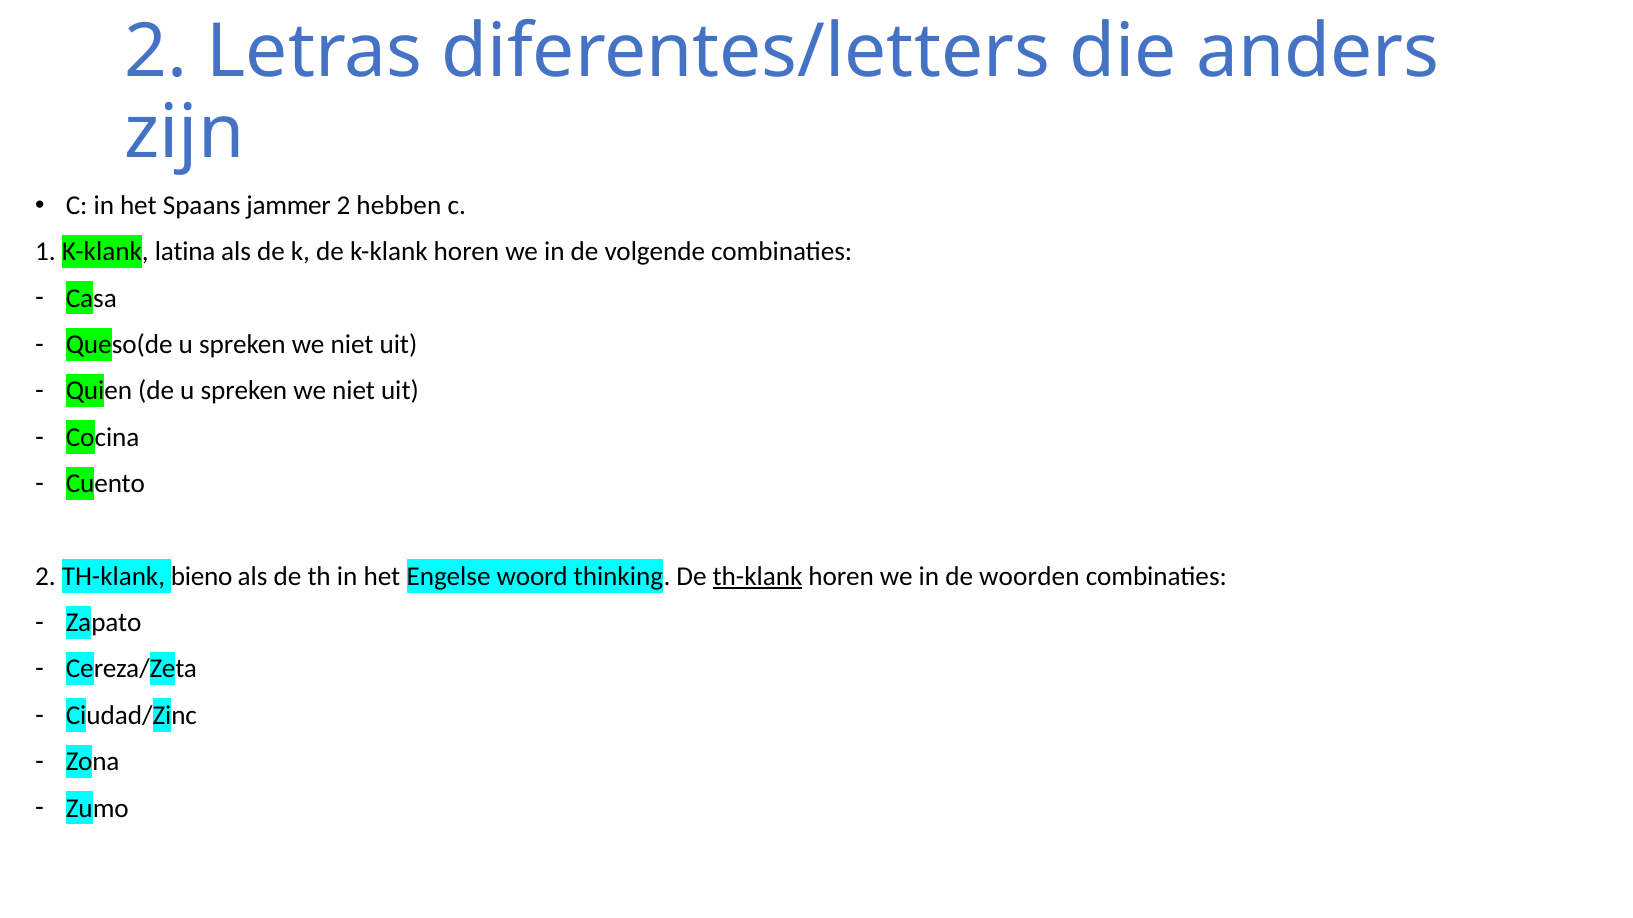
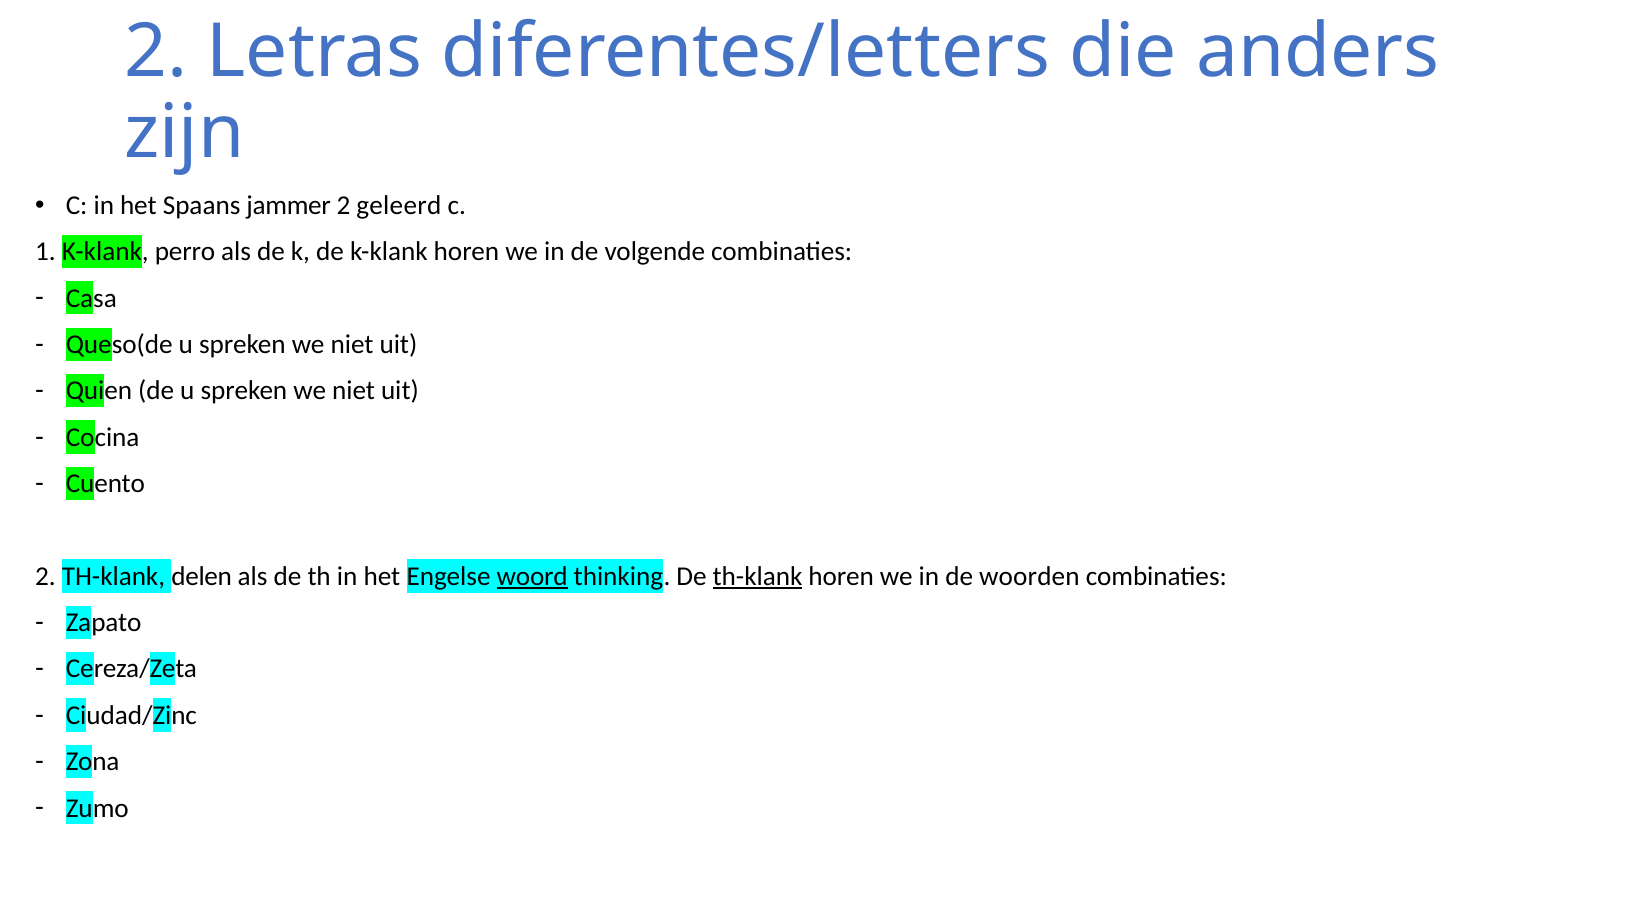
hebben: hebben -> geleerd
latina: latina -> perro
bieno: bieno -> delen
woord underline: none -> present
